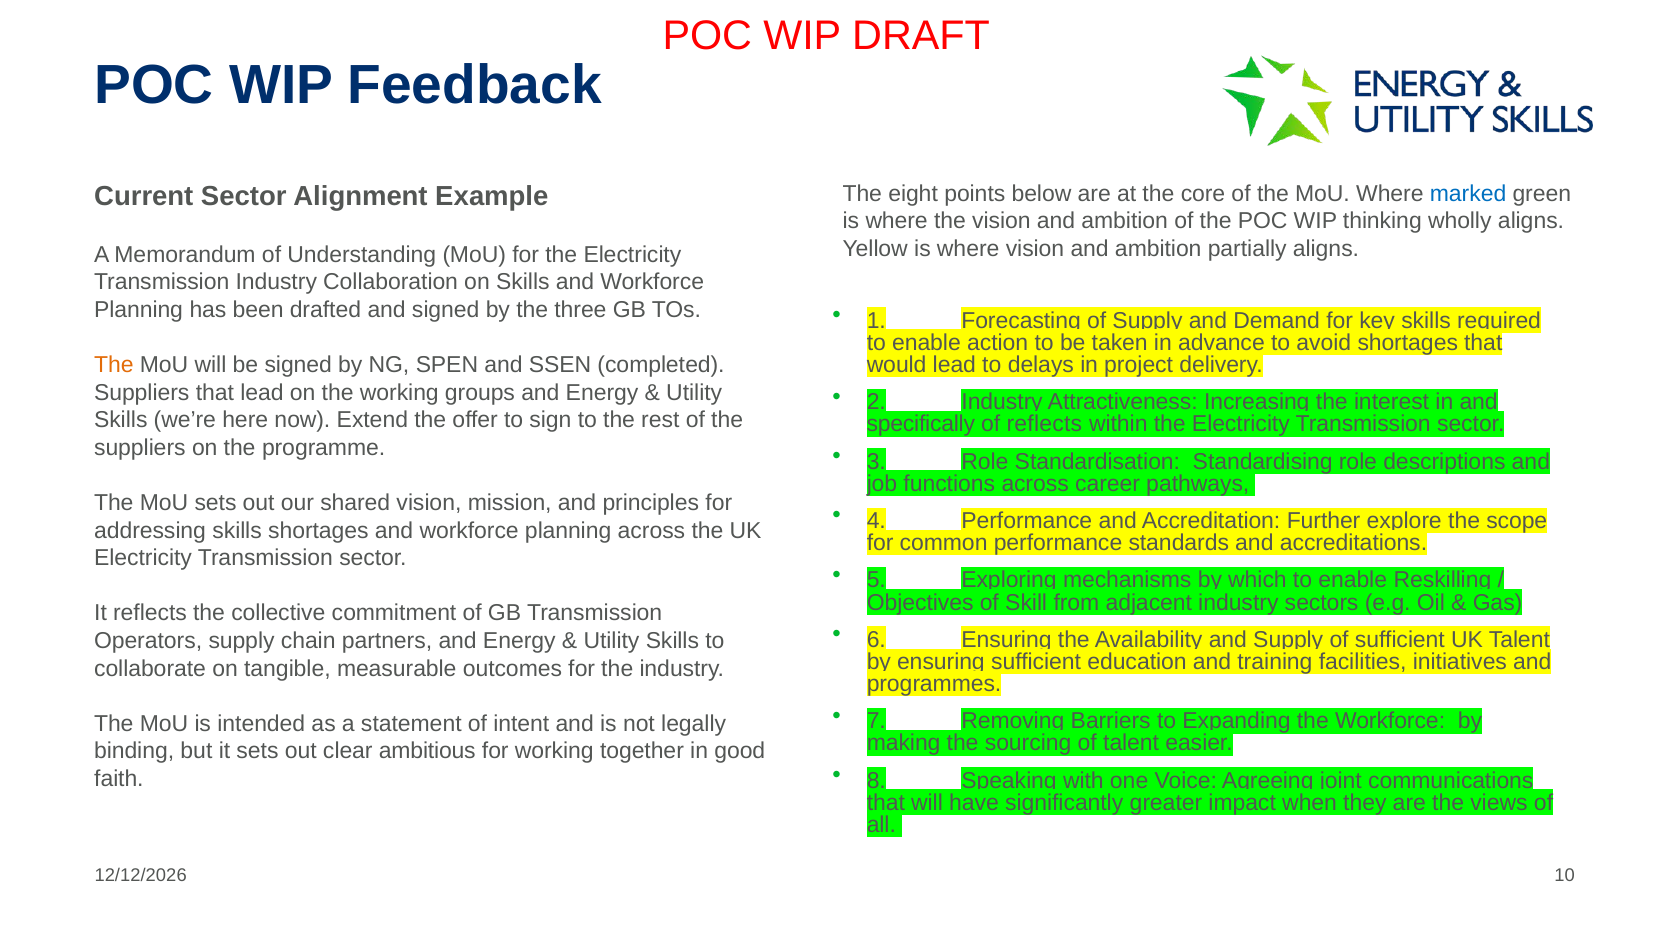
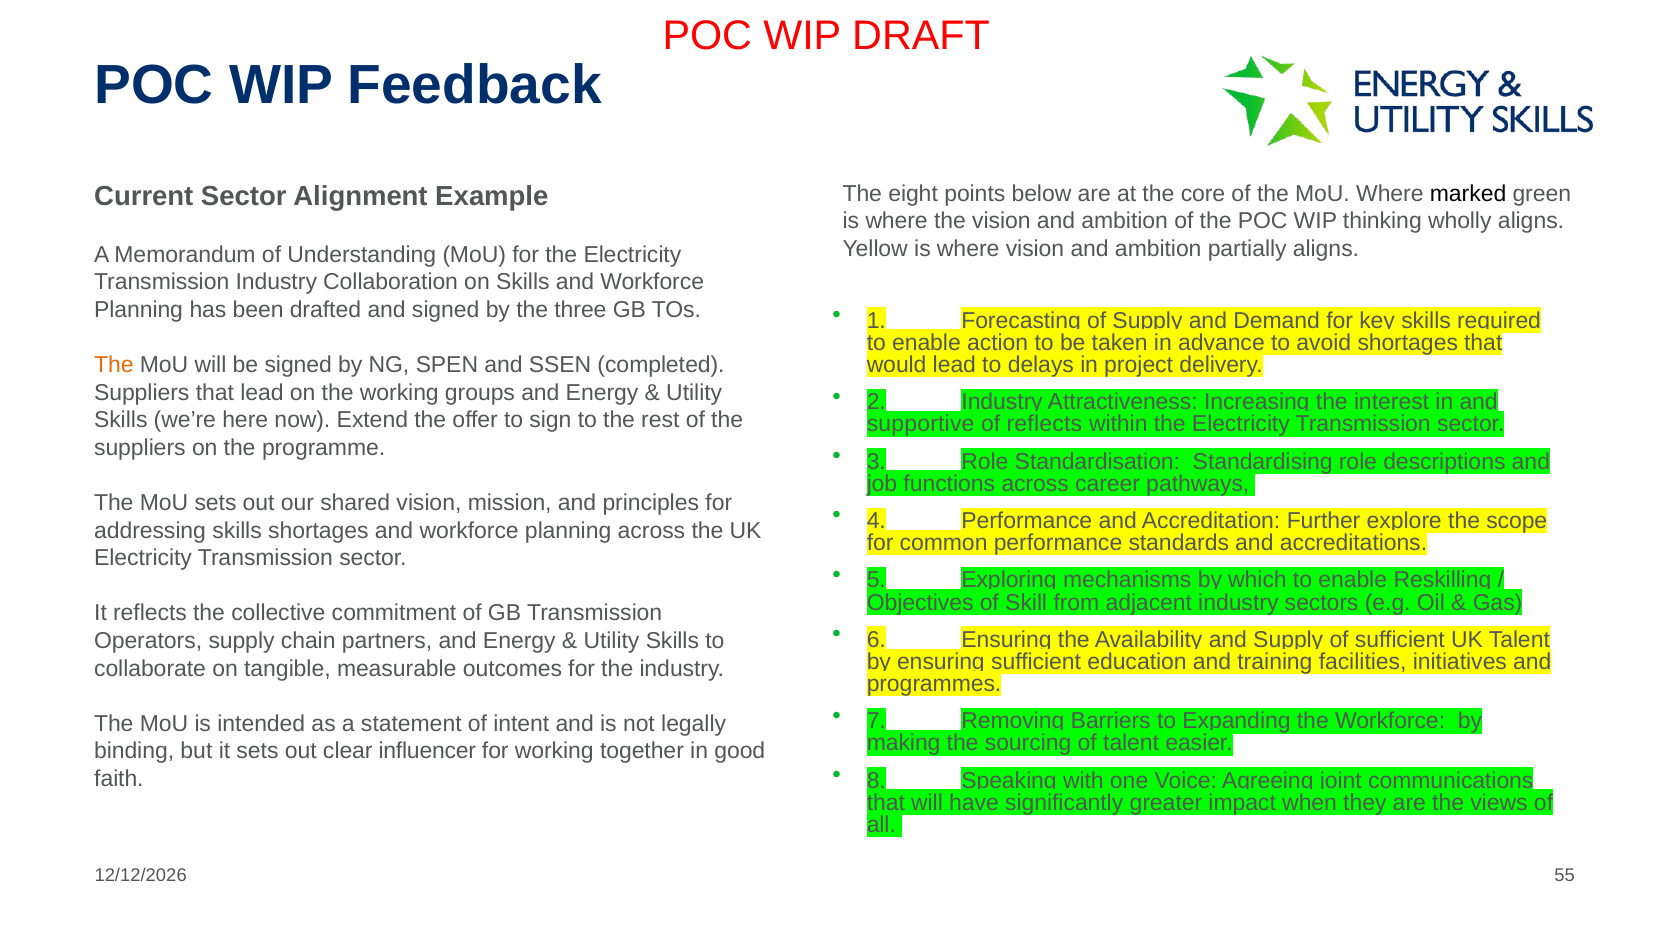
marked colour: blue -> black
specifically: specifically -> supportive
ambitious: ambitious -> influencer
10: 10 -> 55
